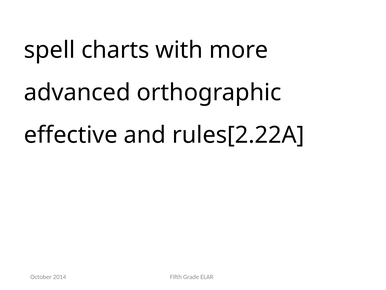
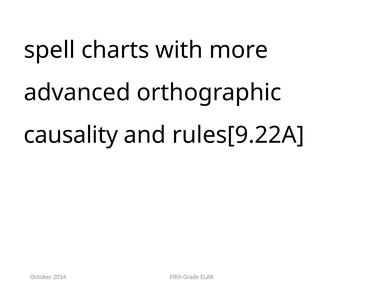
effective: effective -> causality
rules[2.22A: rules[2.22A -> rules[9.22A
